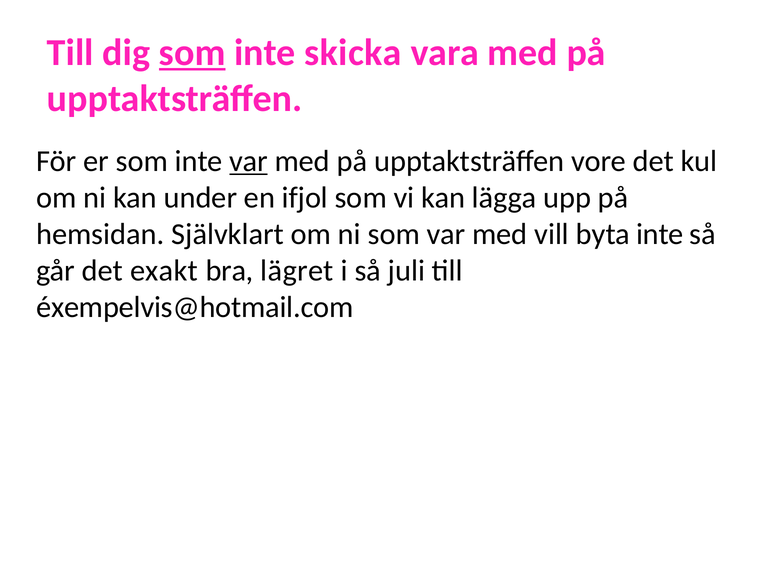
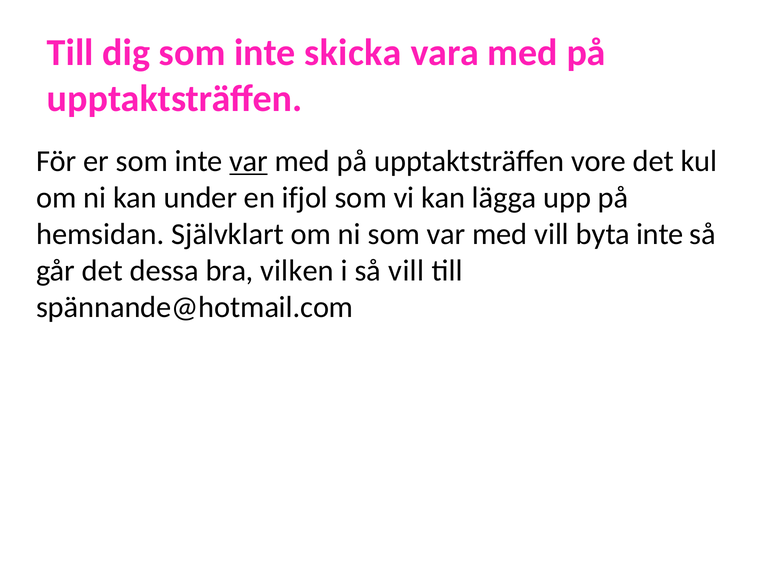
som at (192, 53) underline: present -> none
exakt: exakt -> dessa
lägret: lägret -> vilken
så juli: juli -> vill
éxempelvis@hotmail.com: éxempelvis@hotmail.com -> spännande@hotmail.com
